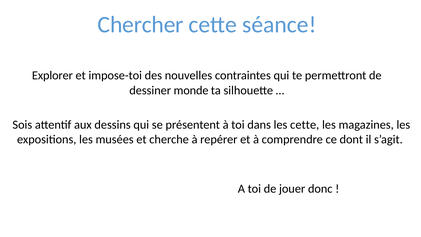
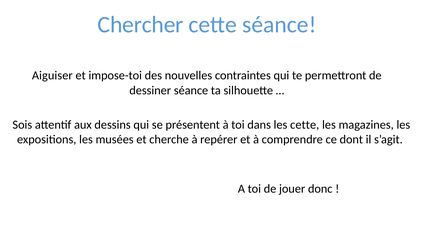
Explorer: Explorer -> Aiguiser
dessiner monde: monde -> séance
